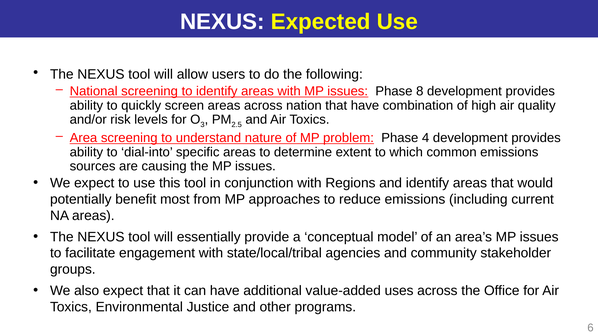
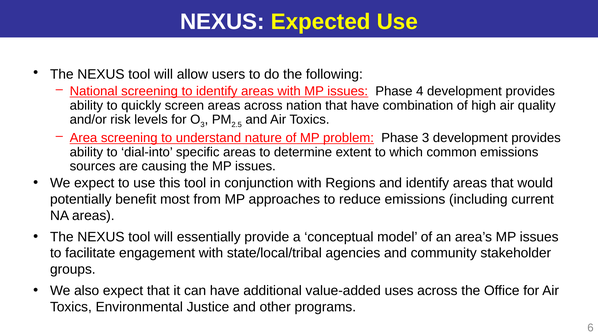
8: 8 -> 4
Phase 4: 4 -> 3
